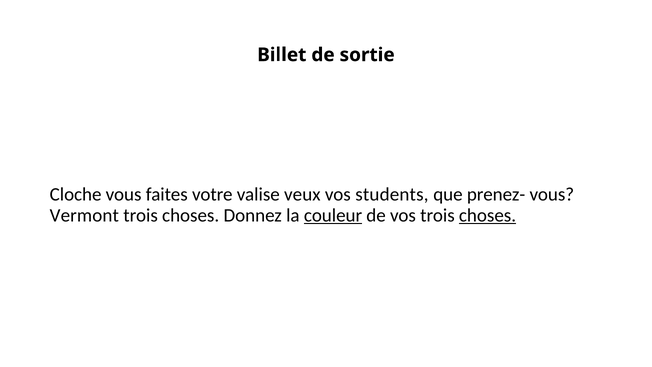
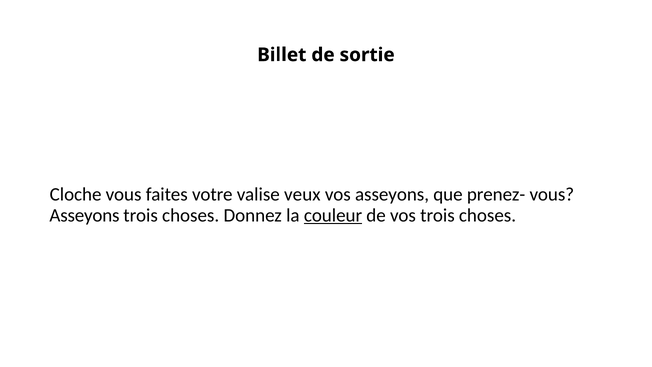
vos students: students -> asseyons
Vermont at (84, 215): Vermont -> Asseyons
choses at (488, 215) underline: present -> none
